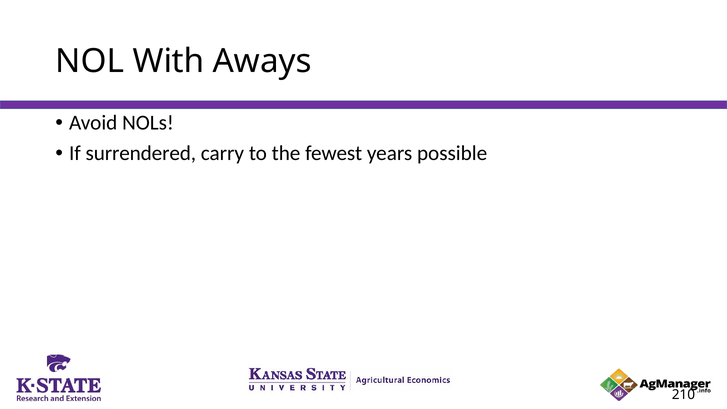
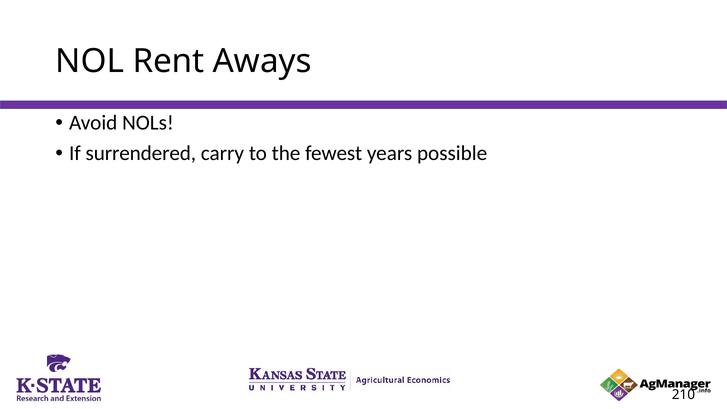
With: With -> Rent
